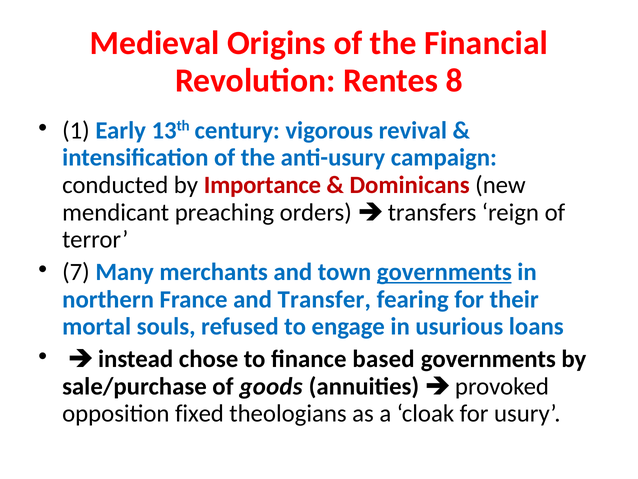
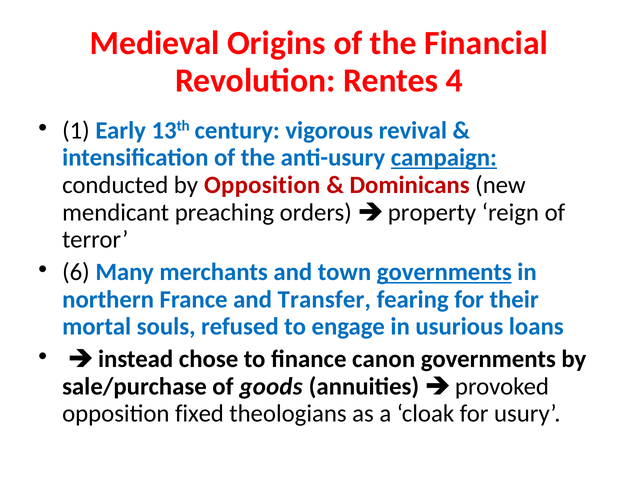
8: 8 -> 4
campaign underline: none -> present
by Importance: Importance -> Opposition
transfers: transfers -> property
7: 7 -> 6
based: based -> canon
